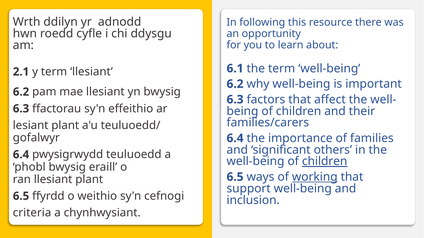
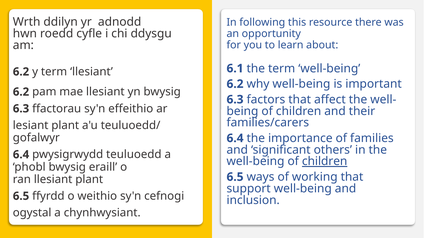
2.1 at (21, 72): 2.1 -> 6.2
working underline: present -> none
criteria: criteria -> ogystal
